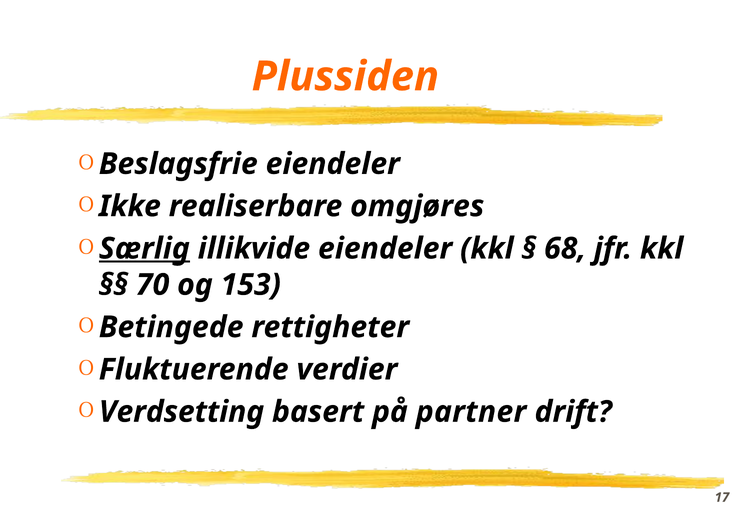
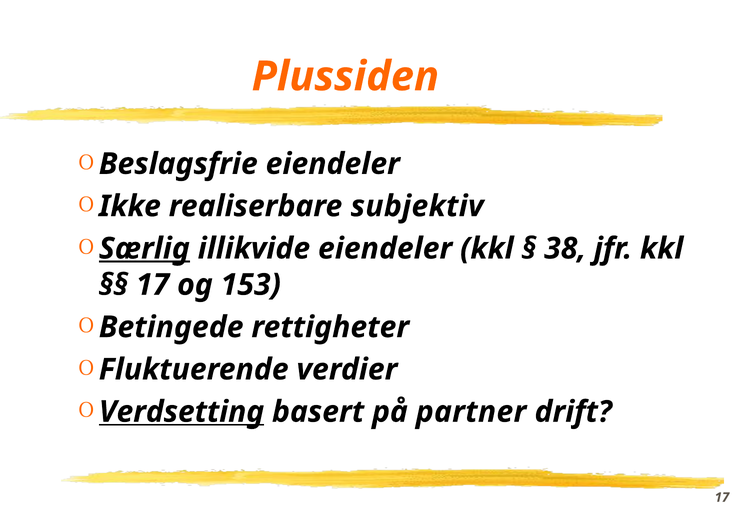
omgjøres: omgjøres -> subjektiv
68: 68 -> 38
70 at (153, 285): 70 -> 17
Verdsetting underline: none -> present
